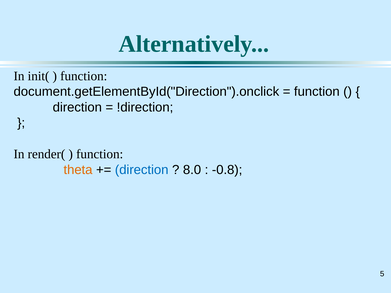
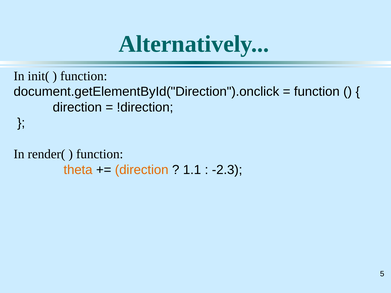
direction at (142, 170) colour: blue -> orange
8.0: 8.0 -> 1.1
-0.8: -0.8 -> -2.3
